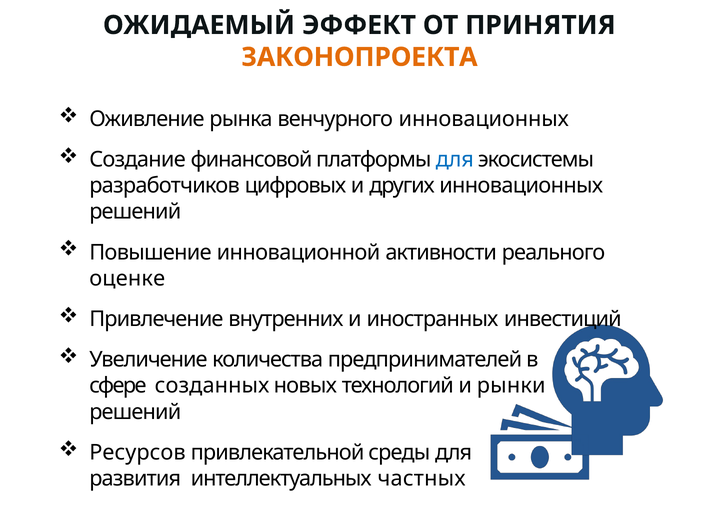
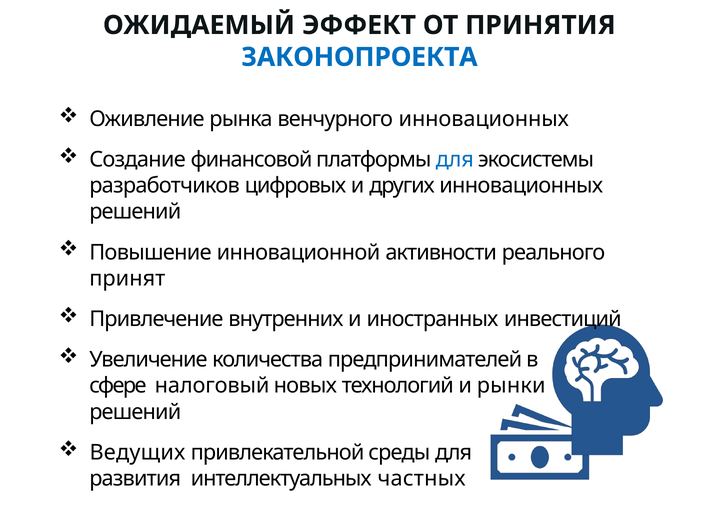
ЗАКОНОПРОЕКТА colour: orange -> blue
оценке: оценке -> принят
созданных: созданных -> налоговый
Ресурсов: Ресурсов -> Ведущих
